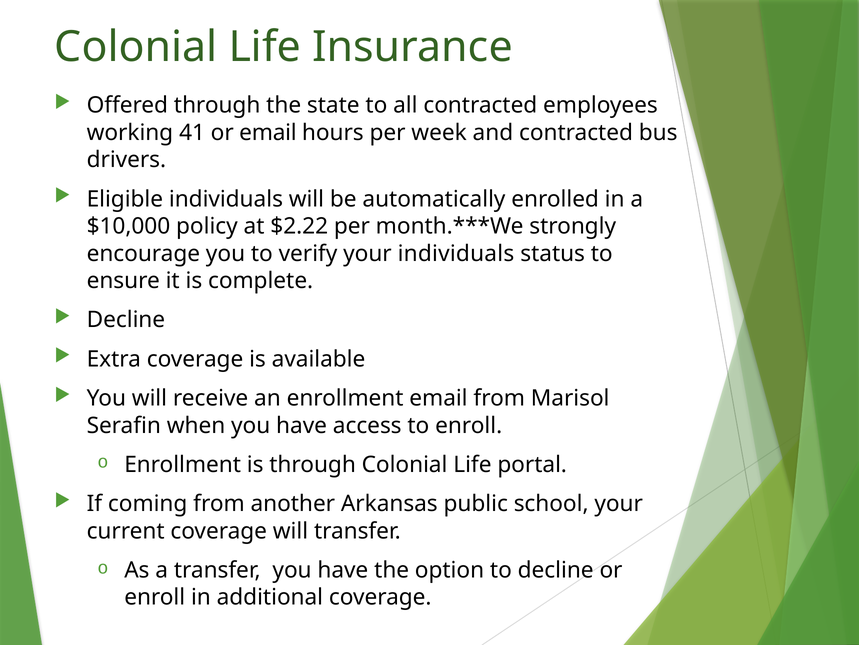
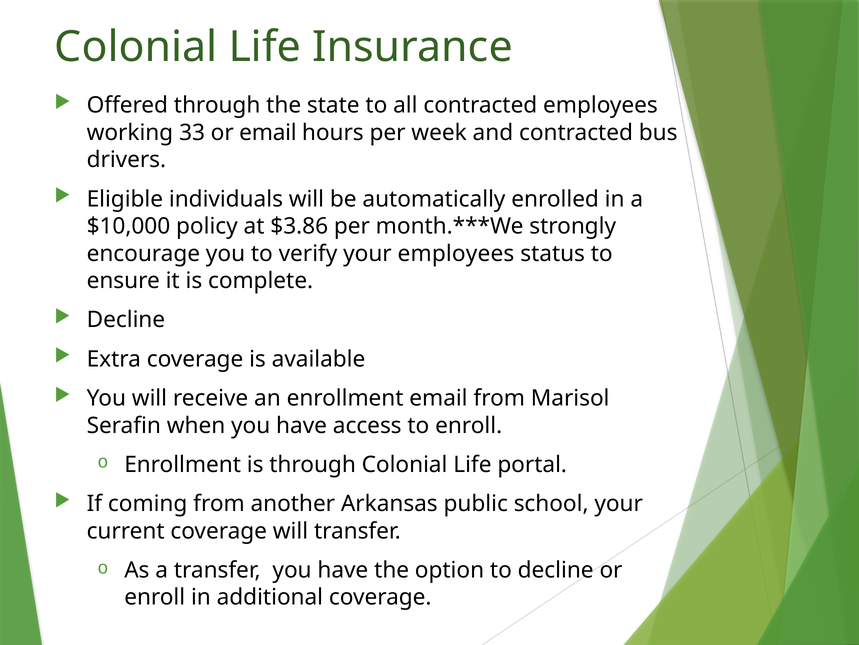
41: 41 -> 33
$2.22: $2.22 -> $3.86
your individuals: individuals -> employees
